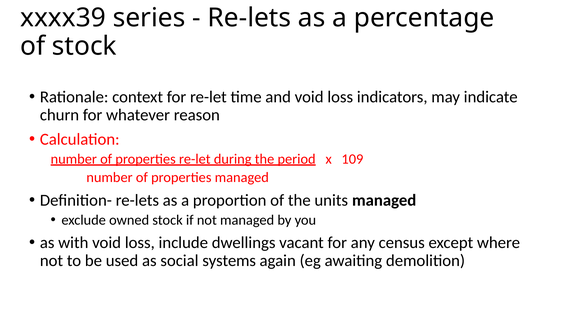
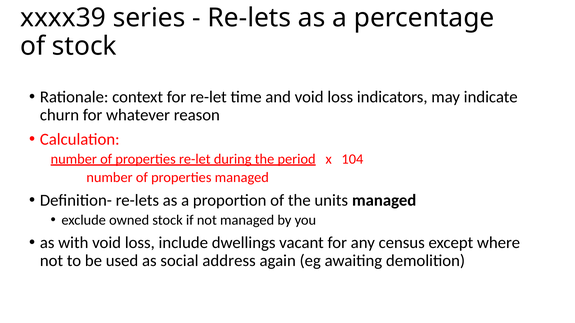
109: 109 -> 104
systems: systems -> address
